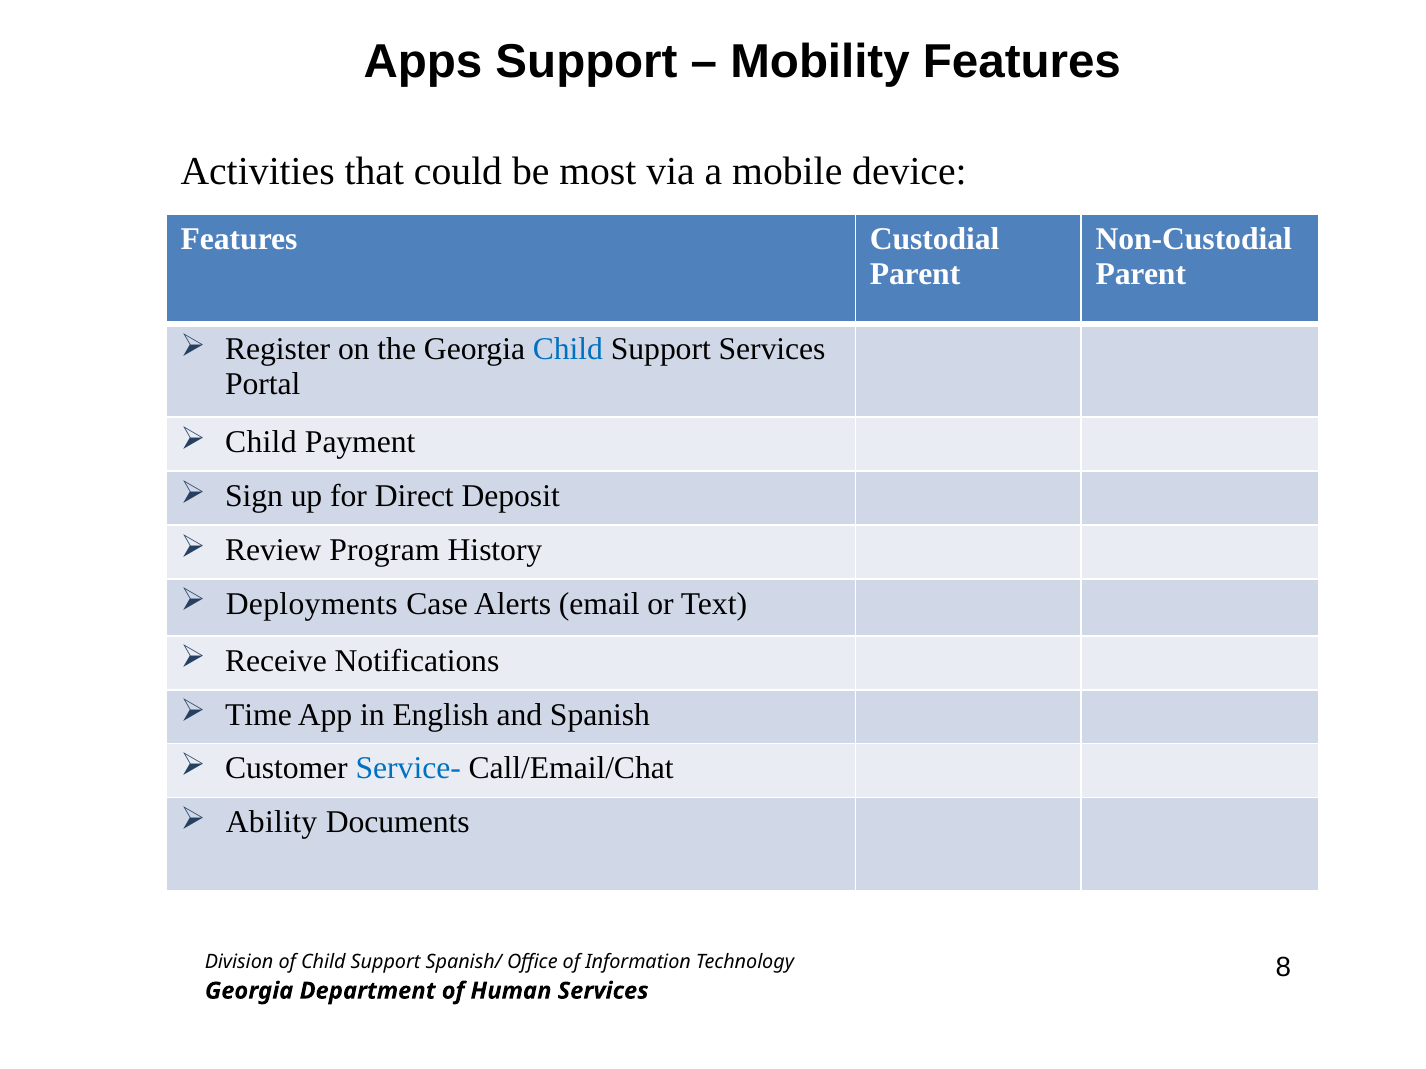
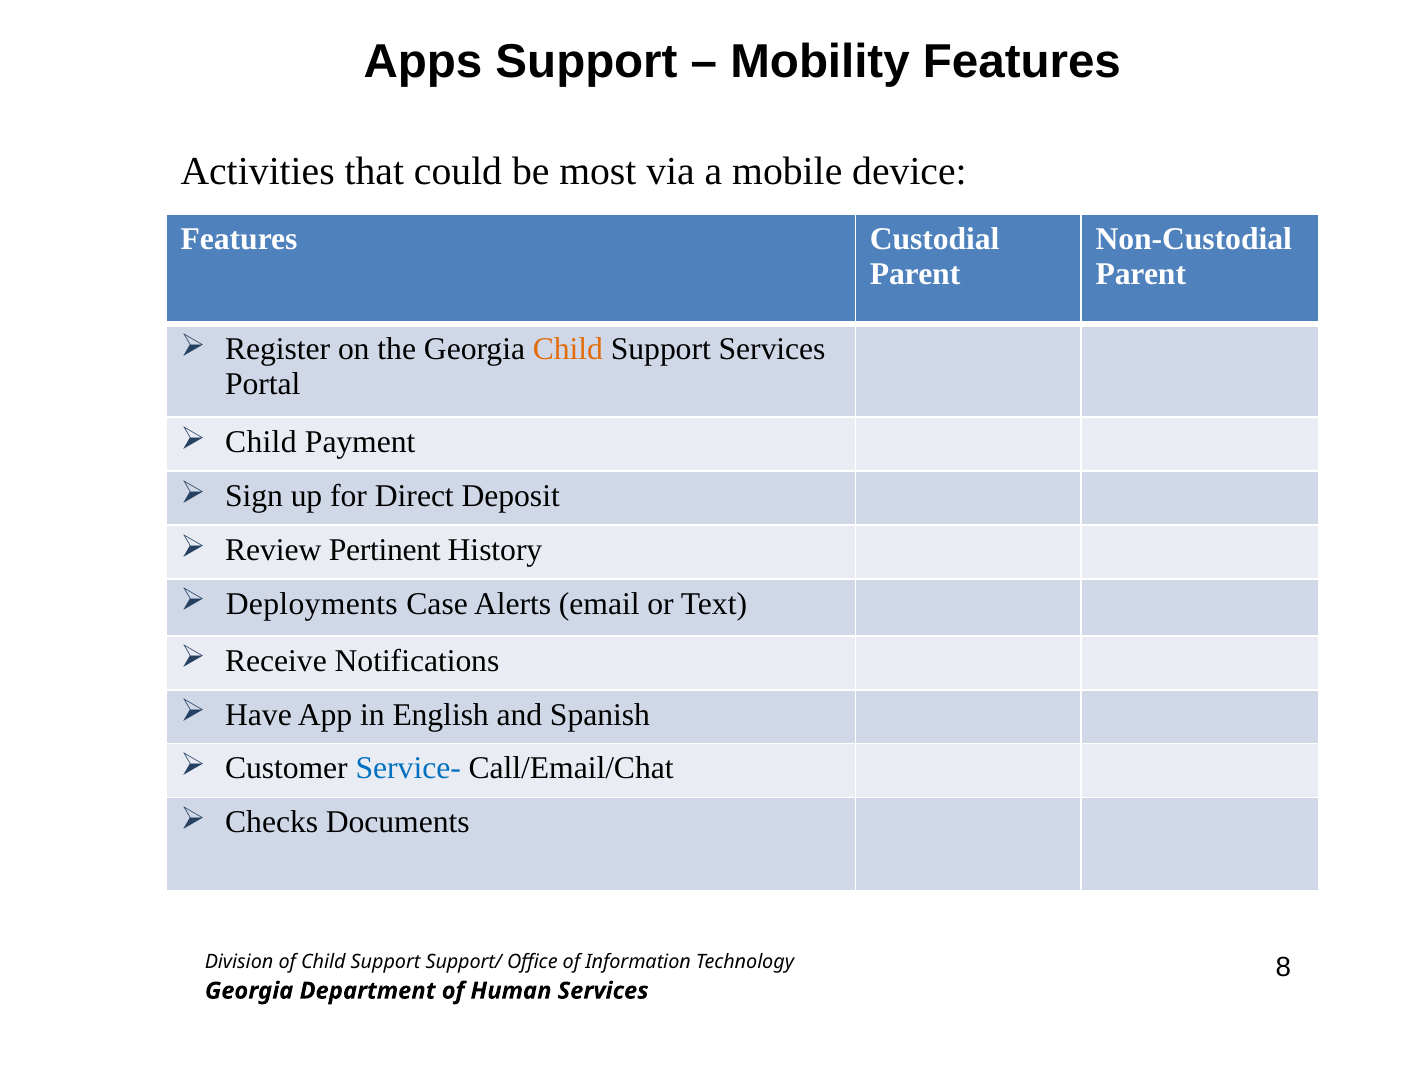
Child at (568, 349) colour: blue -> orange
Program: Program -> Pertinent
Time: Time -> Have
Ability: Ability -> Checks
Spanish/: Spanish/ -> Support/
